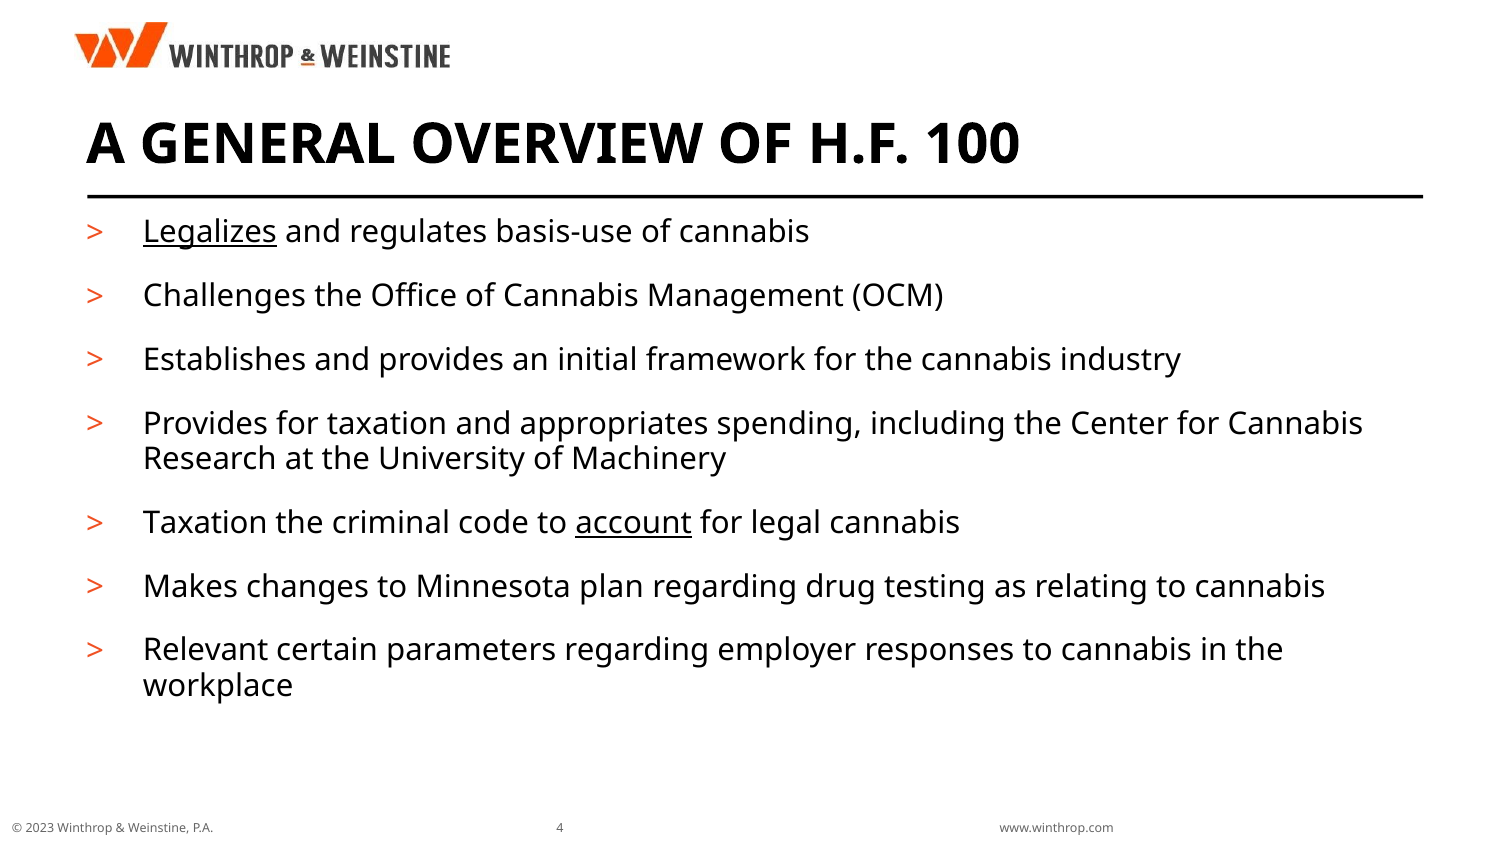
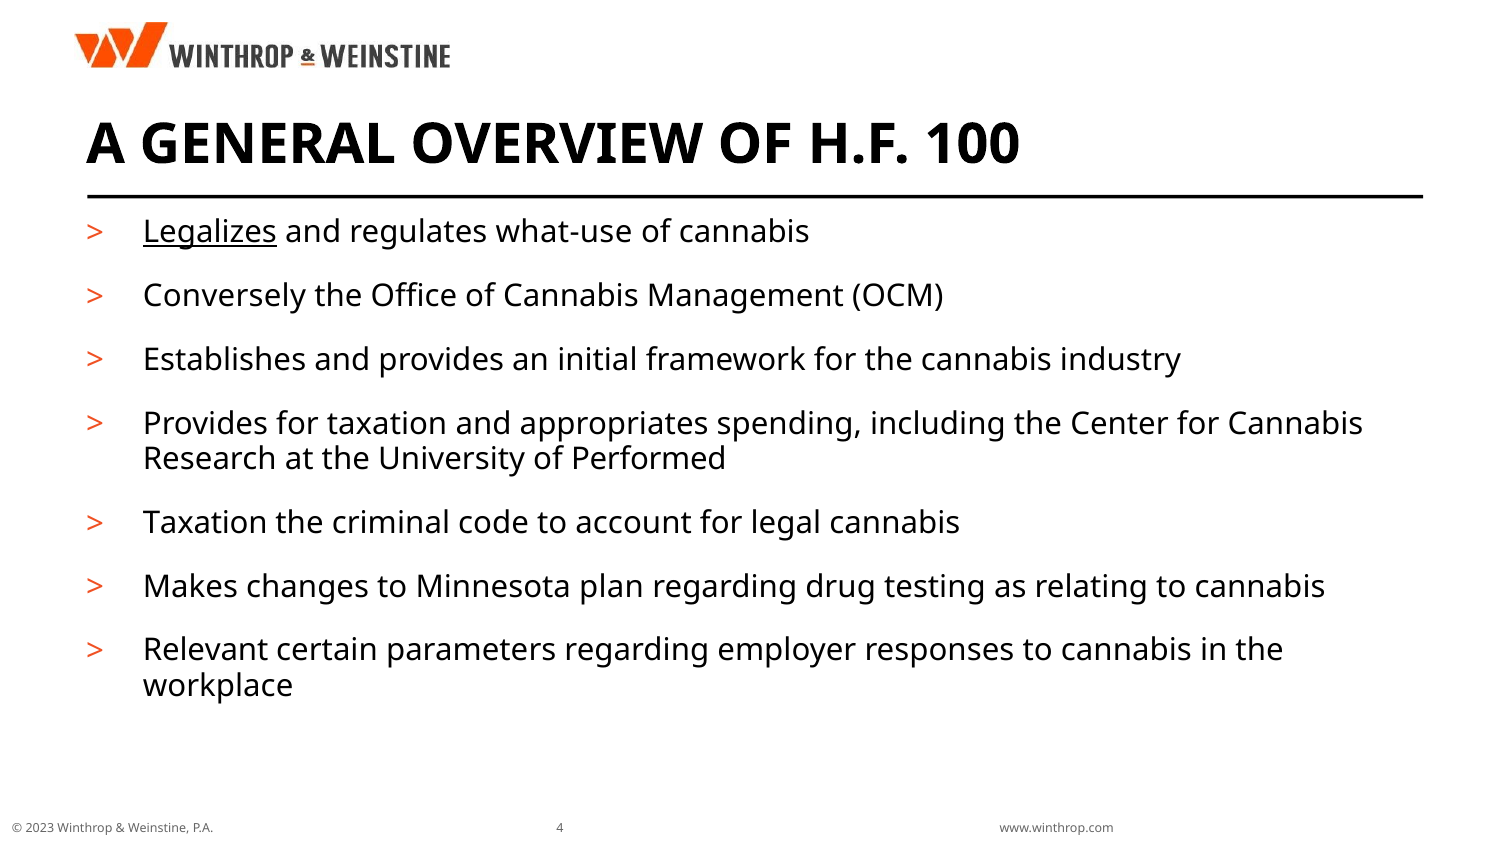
basis-use: basis-use -> what-use
Challenges: Challenges -> Conversely
Machinery: Machinery -> Performed
account underline: present -> none
